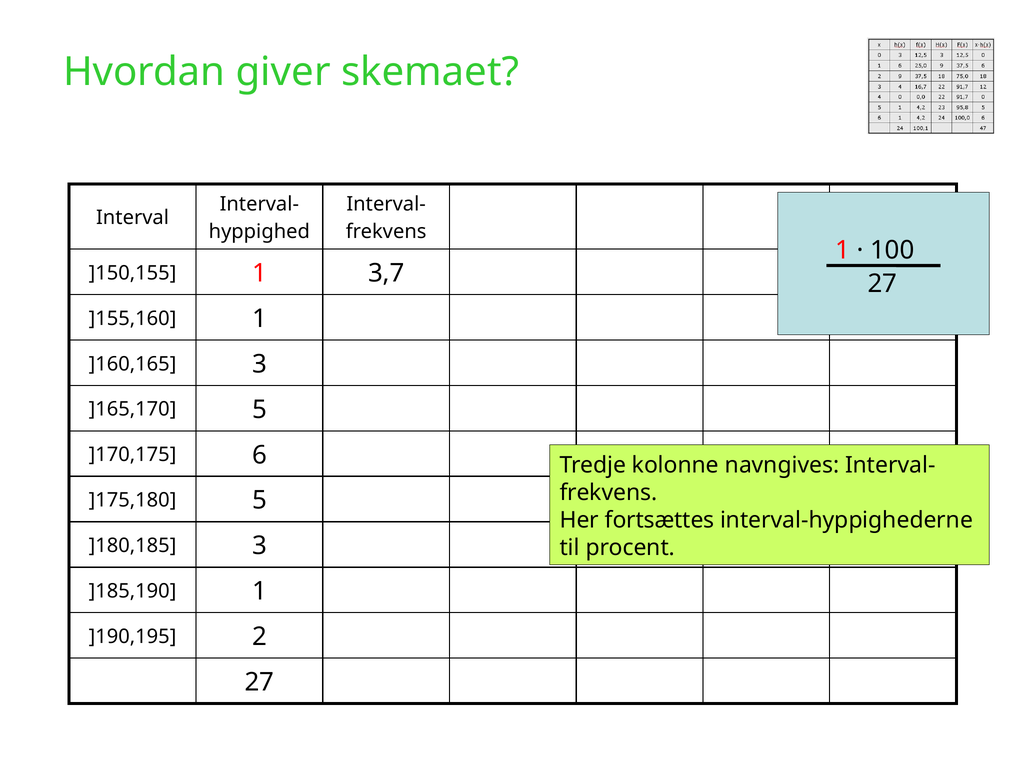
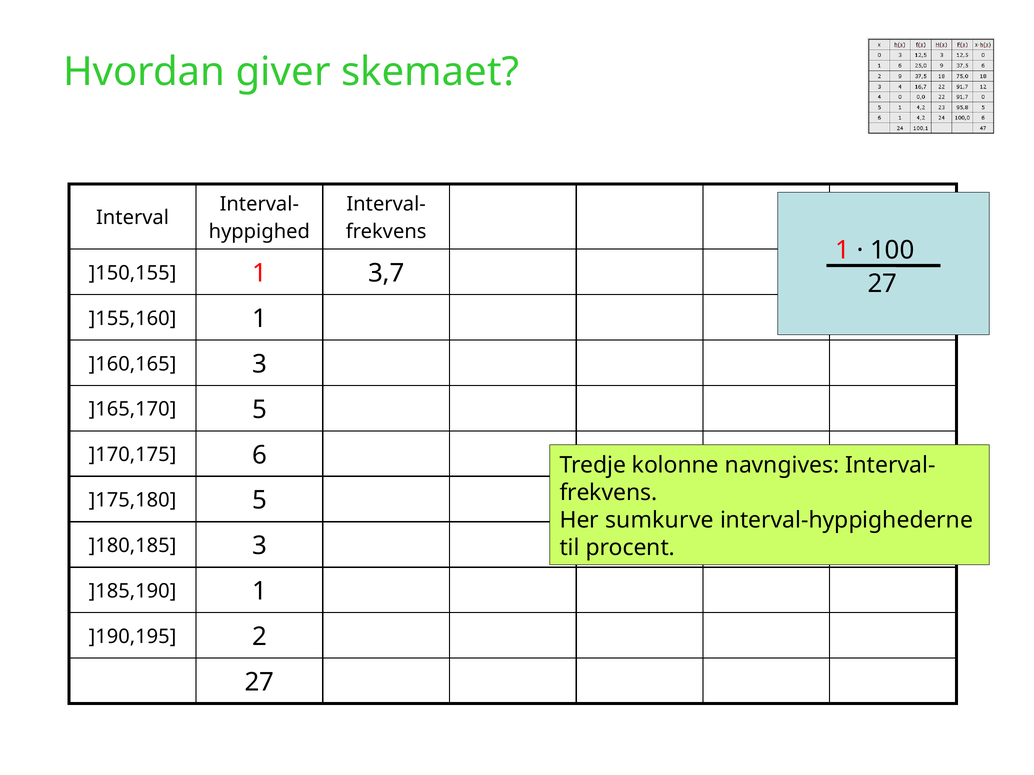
fortsættes: fortsættes -> sumkurve
